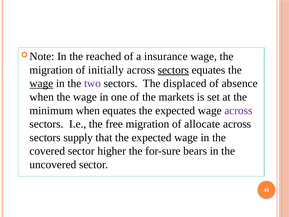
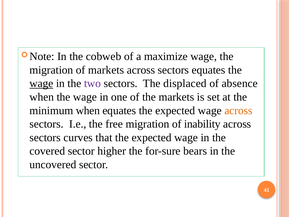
reached: reached -> cobweb
insurance: insurance -> maximize
of initially: initially -> markets
sectors at (173, 70) underline: present -> none
across at (238, 110) colour: purple -> orange
allocate: allocate -> inability
supply: supply -> curves
